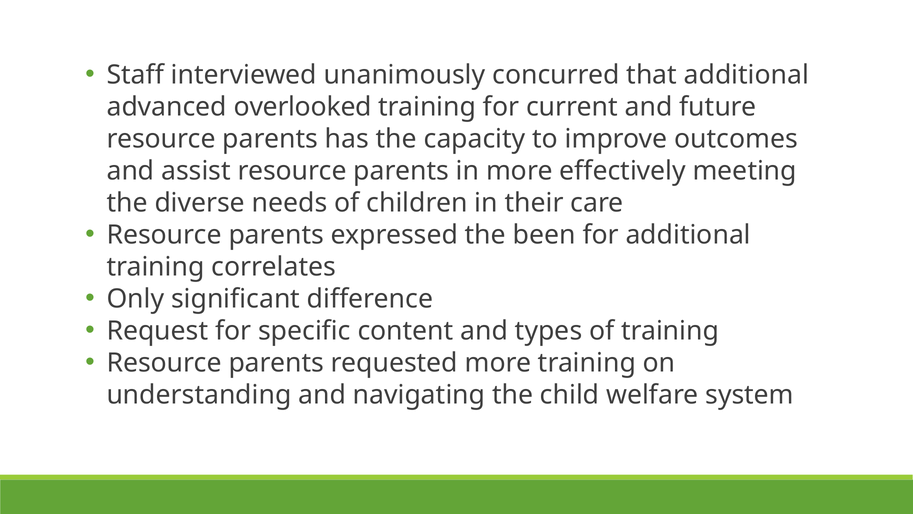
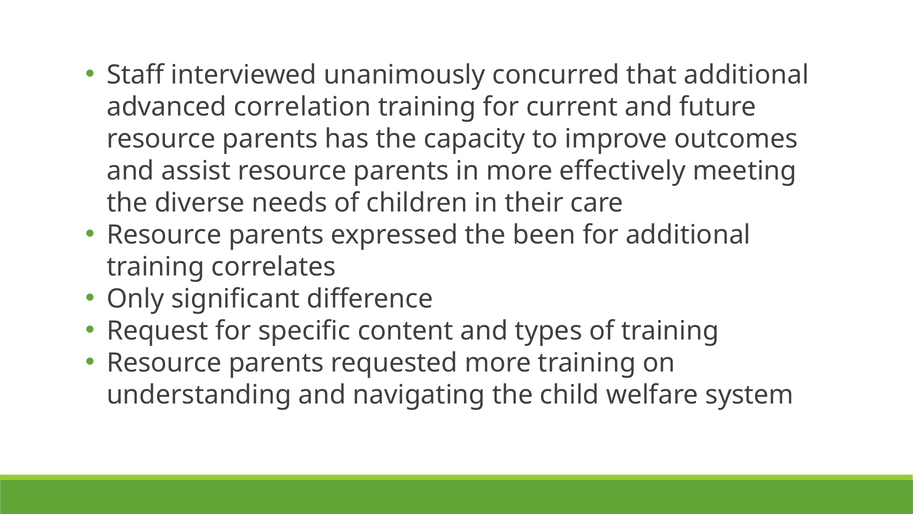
overlooked: overlooked -> correlation
